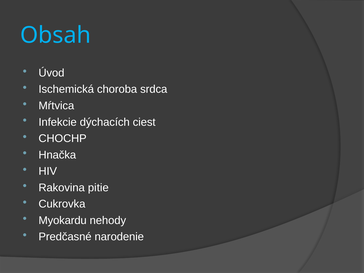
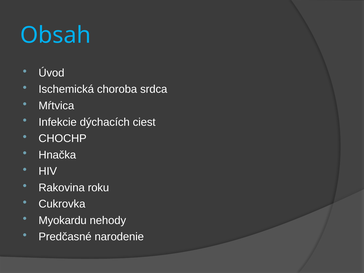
pitie: pitie -> roku
